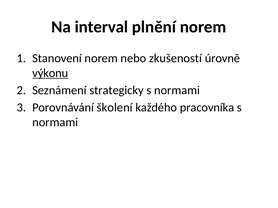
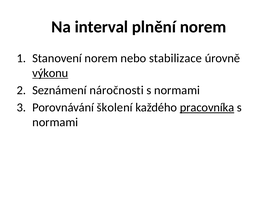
zkušeností: zkušeností -> stabilizace
strategicky: strategicky -> náročnosti
pracovníka underline: none -> present
